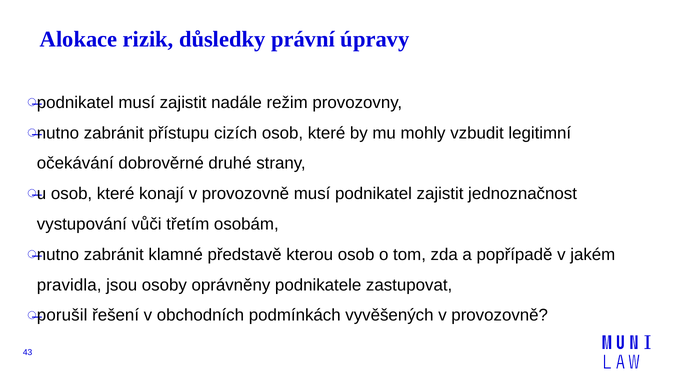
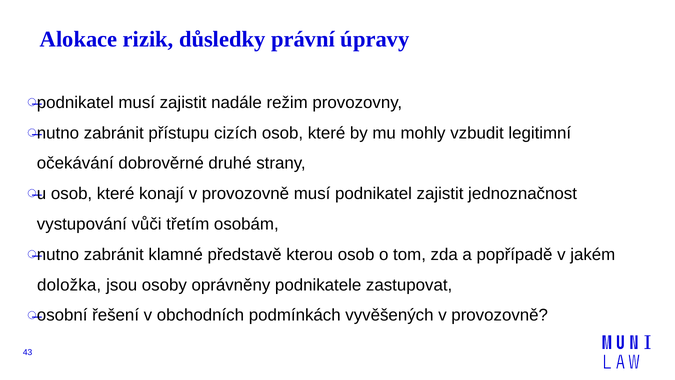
pravidla: pravidla -> doložka
porušil: porušil -> osobní
